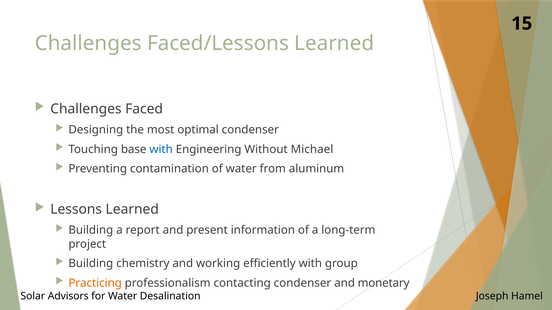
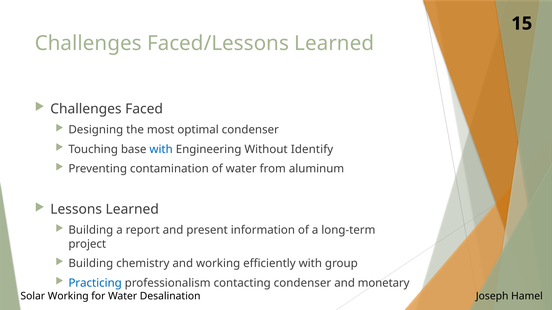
Michael: Michael -> Identify
Practicing colour: orange -> blue
Solar Advisors: Advisors -> Working
